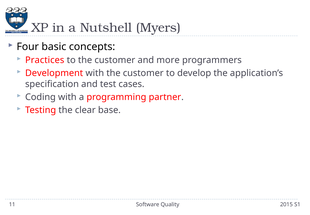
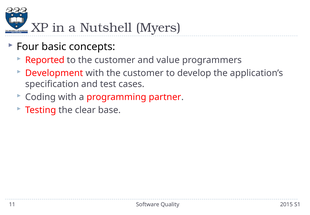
Practices: Practices -> Reported
more: more -> value
